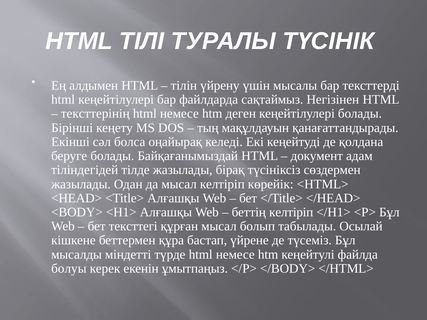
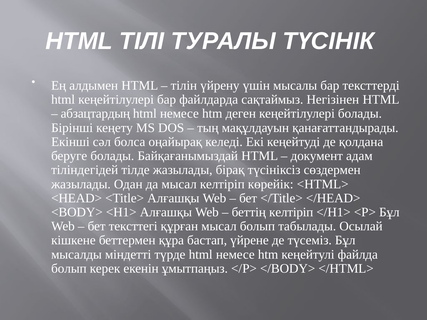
тексттерінің: тексттерінің -> абзацтардың
болуы at (69, 269): болуы -> болып
